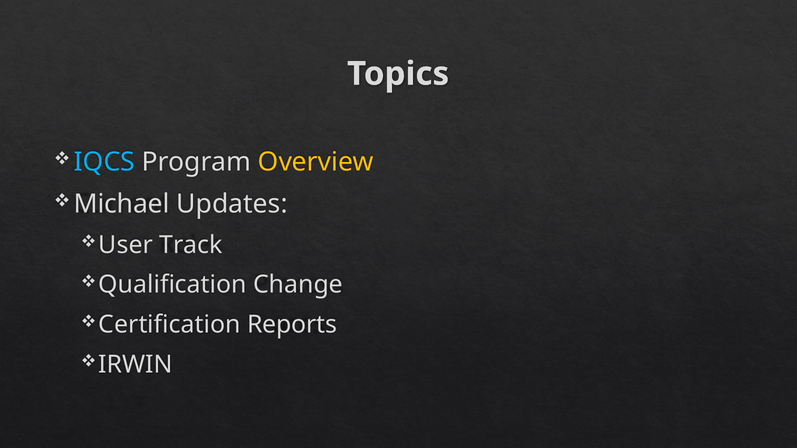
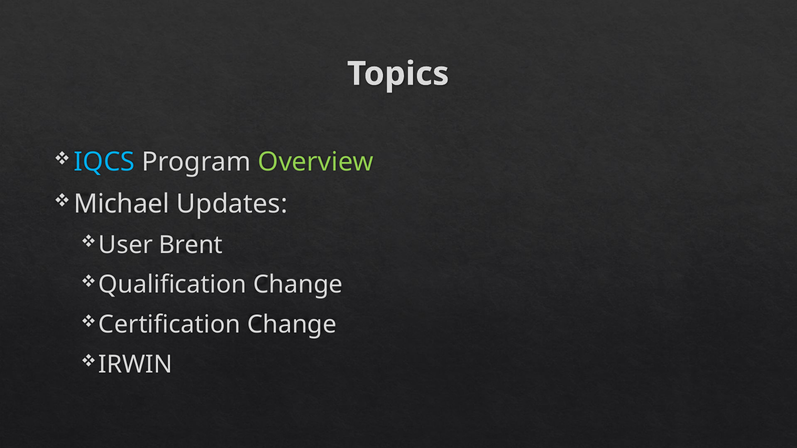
Overview colour: yellow -> light green
Track: Track -> Brent
Certification Reports: Reports -> Change
